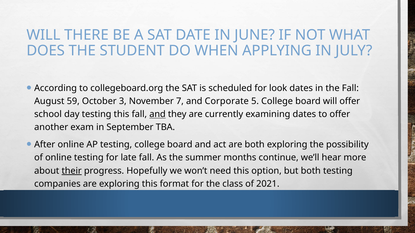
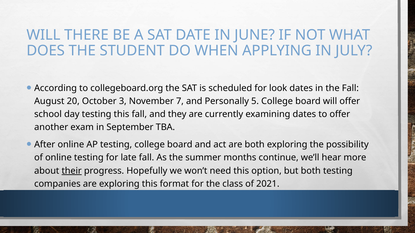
59: 59 -> 20
Corporate: Corporate -> Personally
and at (157, 114) underline: present -> none
